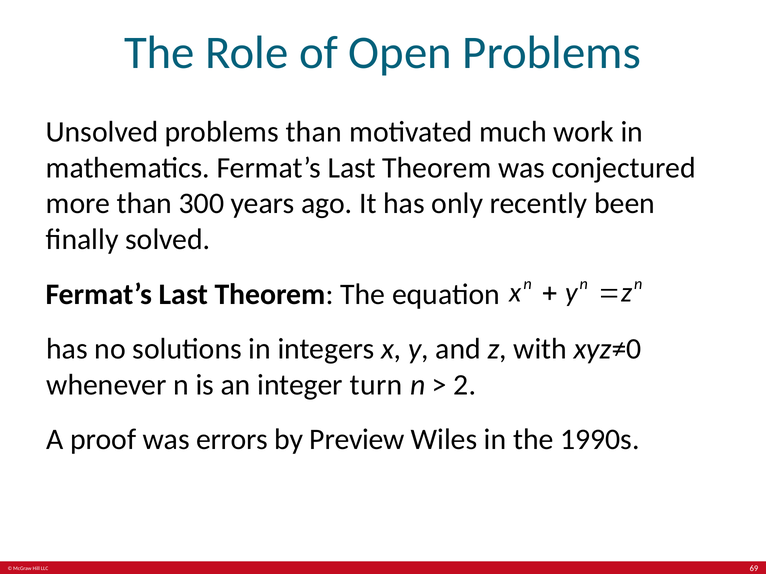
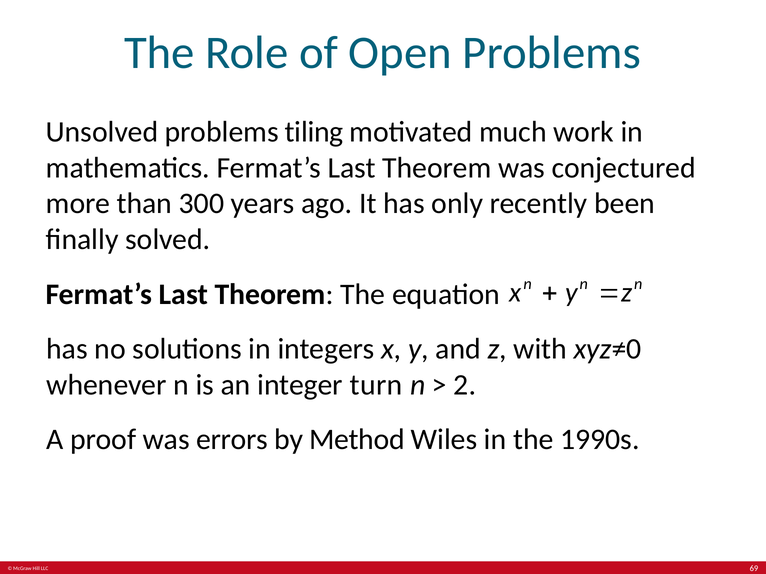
problems than: than -> tiling
Preview: Preview -> Method
